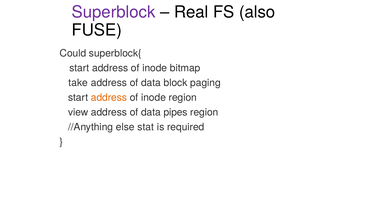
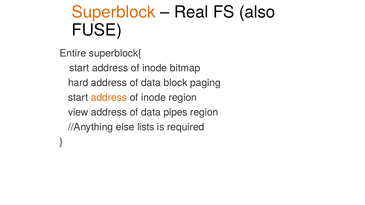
Superblock colour: purple -> orange
Could: Could -> Entire
take: take -> hard
stat: stat -> lists
